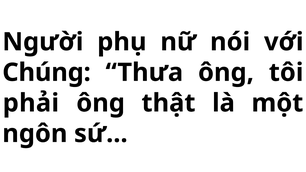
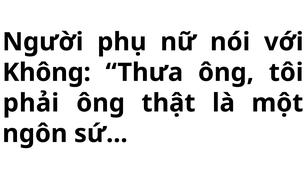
Chúng: Chúng -> Không
